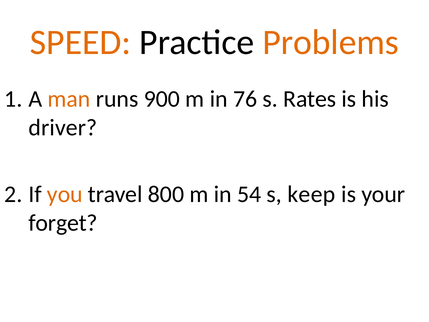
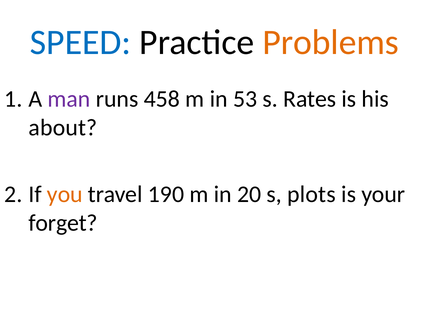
SPEED colour: orange -> blue
man colour: orange -> purple
900: 900 -> 458
76: 76 -> 53
driver: driver -> about
800: 800 -> 190
54: 54 -> 20
keep: keep -> plots
